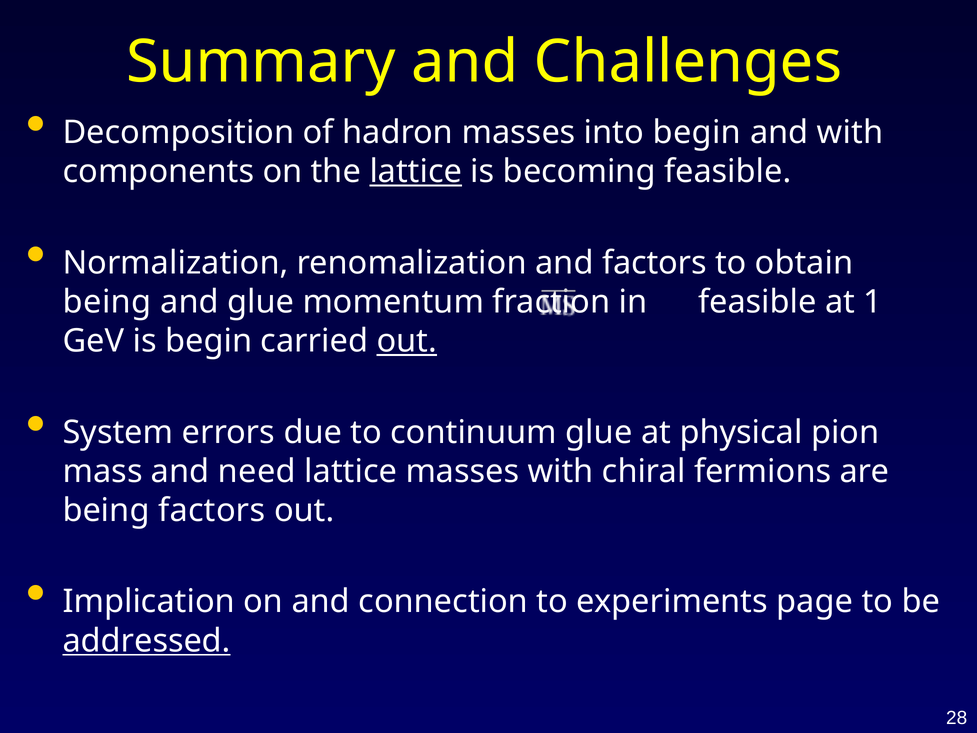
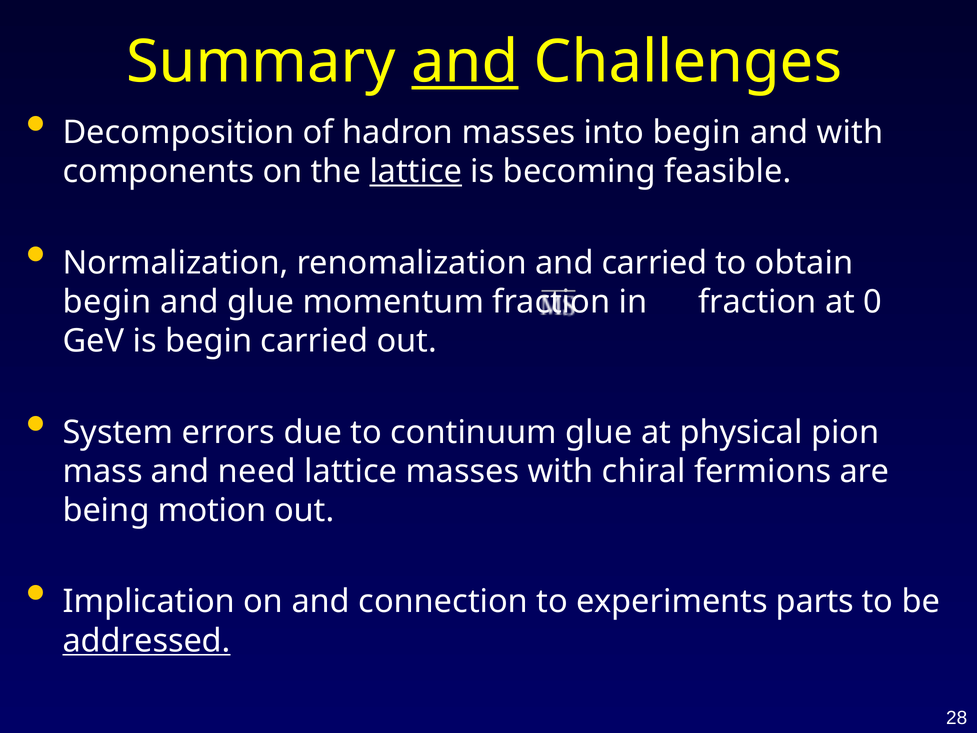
and at (465, 62) underline: none -> present
and factors: factors -> carried
being at (107, 302): being -> begin
in feasible: feasible -> fraction
1: 1 -> 0
out at (407, 341) underline: present -> none
being factors: factors -> motion
page: page -> parts
